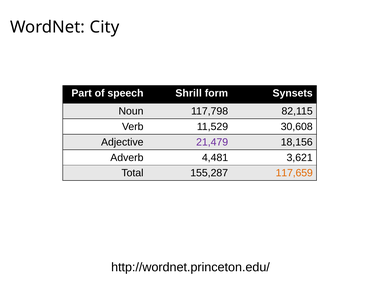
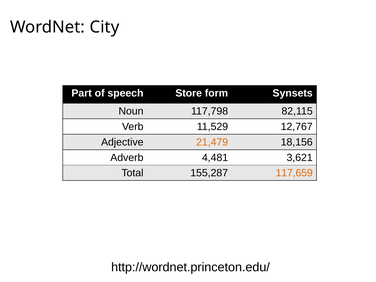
Shrill: Shrill -> Store
30,608: 30,608 -> 12,767
21,479 colour: purple -> orange
